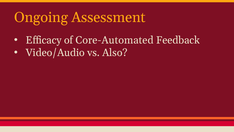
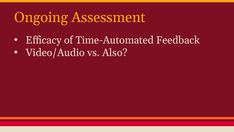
Core-Automated: Core-Automated -> Time-Automated
